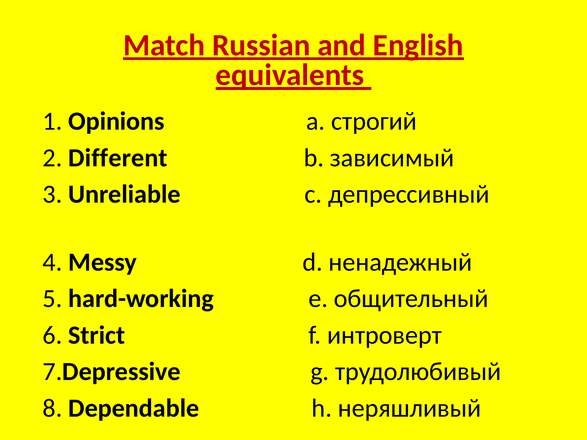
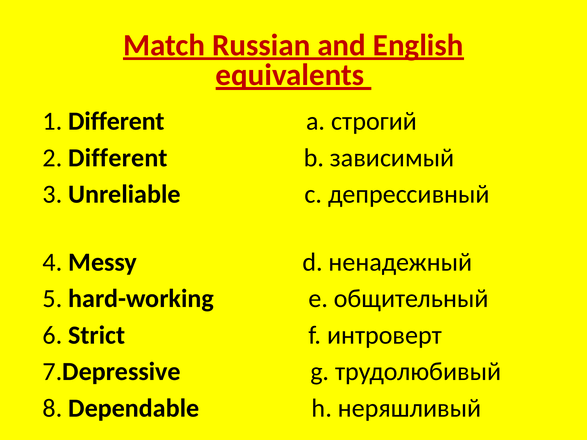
1 Opinions: Opinions -> Different
